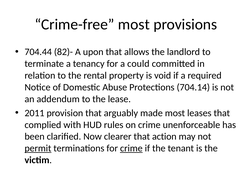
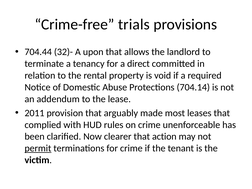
Crime-free most: most -> trials
82)-: 82)- -> 32)-
could: could -> direct
crime at (131, 148) underline: present -> none
